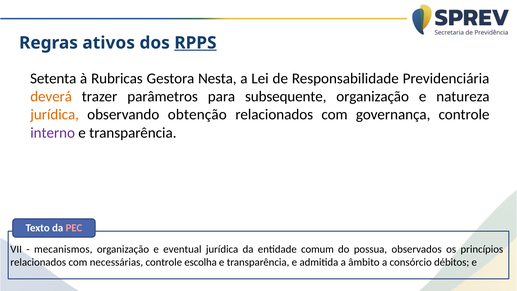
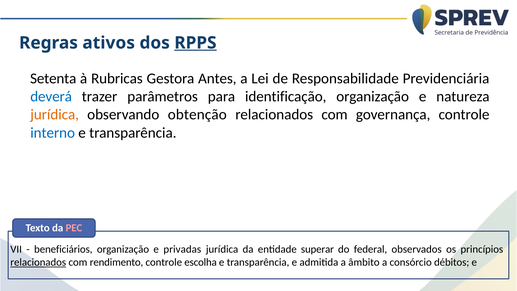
Nesta: Nesta -> Antes
deverá colour: orange -> blue
subsequente: subsequente -> identificação
interno colour: purple -> blue
mecanismos: mecanismos -> beneficiários
eventual: eventual -> privadas
comum: comum -> superar
possua: possua -> federal
relacionados at (38, 262) underline: none -> present
necessárias: necessárias -> rendimento
